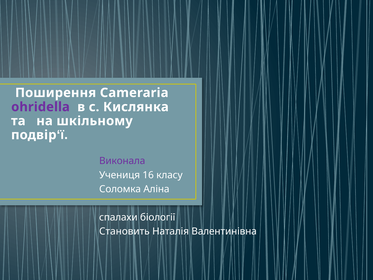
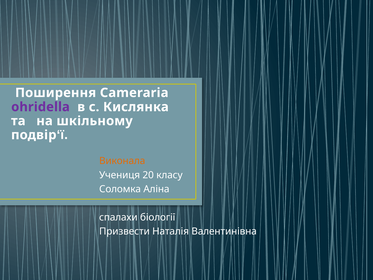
Виконала colour: purple -> orange
16: 16 -> 20
Становить: Становить -> Призвести
